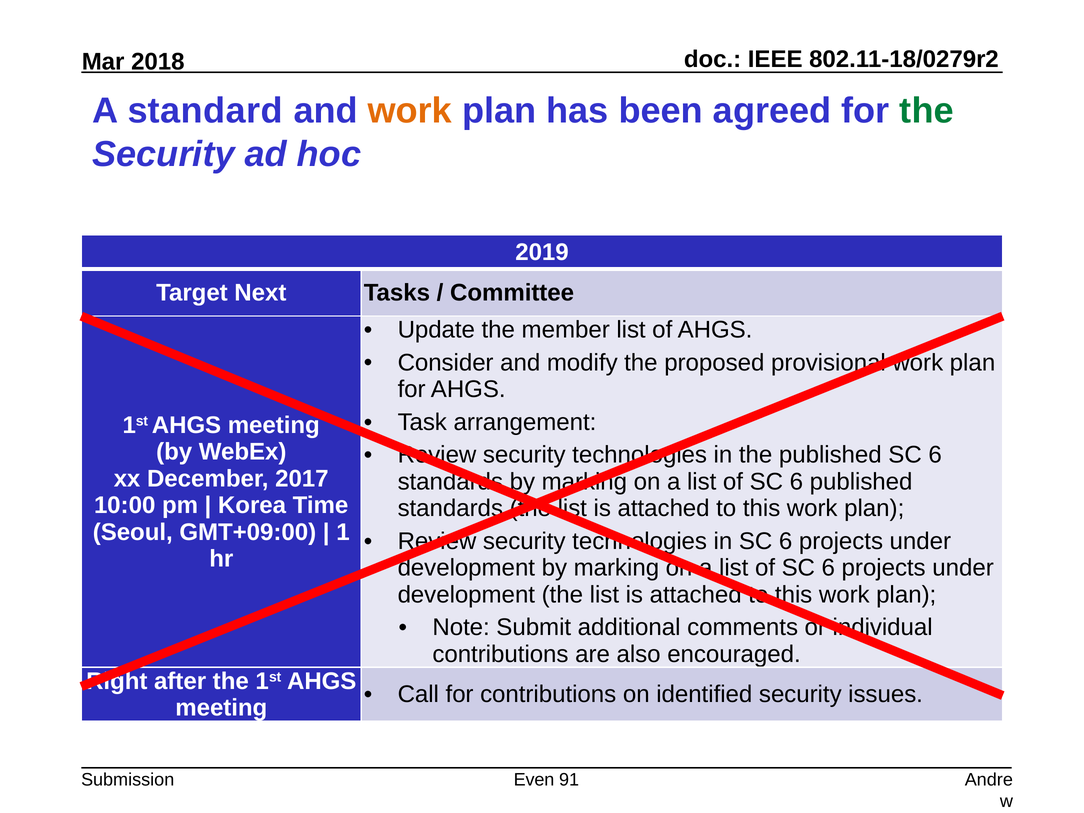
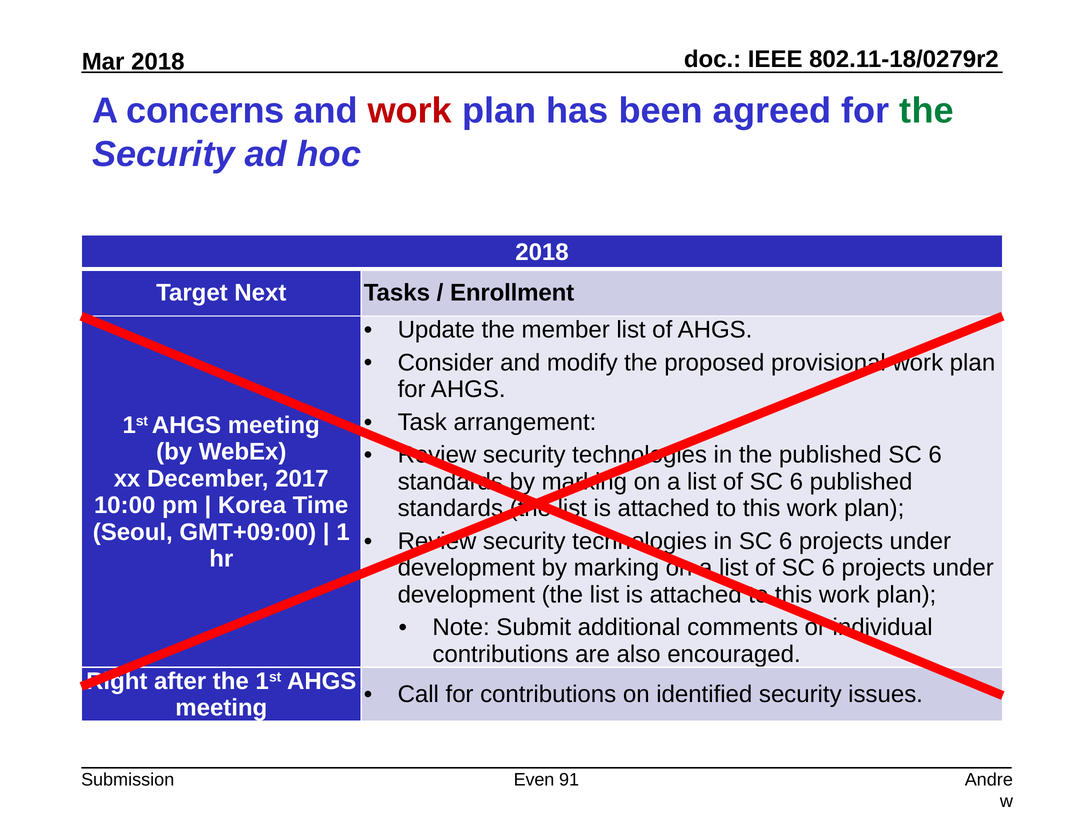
standard: standard -> concerns
work at (410, 111) colour: orange -> red
2019 at (542, 252): 2019 -> 2018
Committee: Committee -> Enrollment
